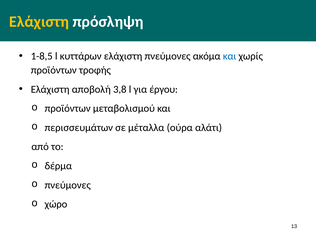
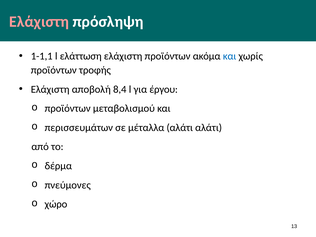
Ελάχιστη at (39, 22) colour: yellow -> pink
1-8,5: 1-8,5 -> 1-1,1
κυττάρων: κυττάρων -> ελάττωση
ελάχιστη πνεύμονες: πνεύμονες -> προϊόντων
3,8: 3,8 -> 8,4
μέταλλα ούρα: ούρα -> αλάτι
